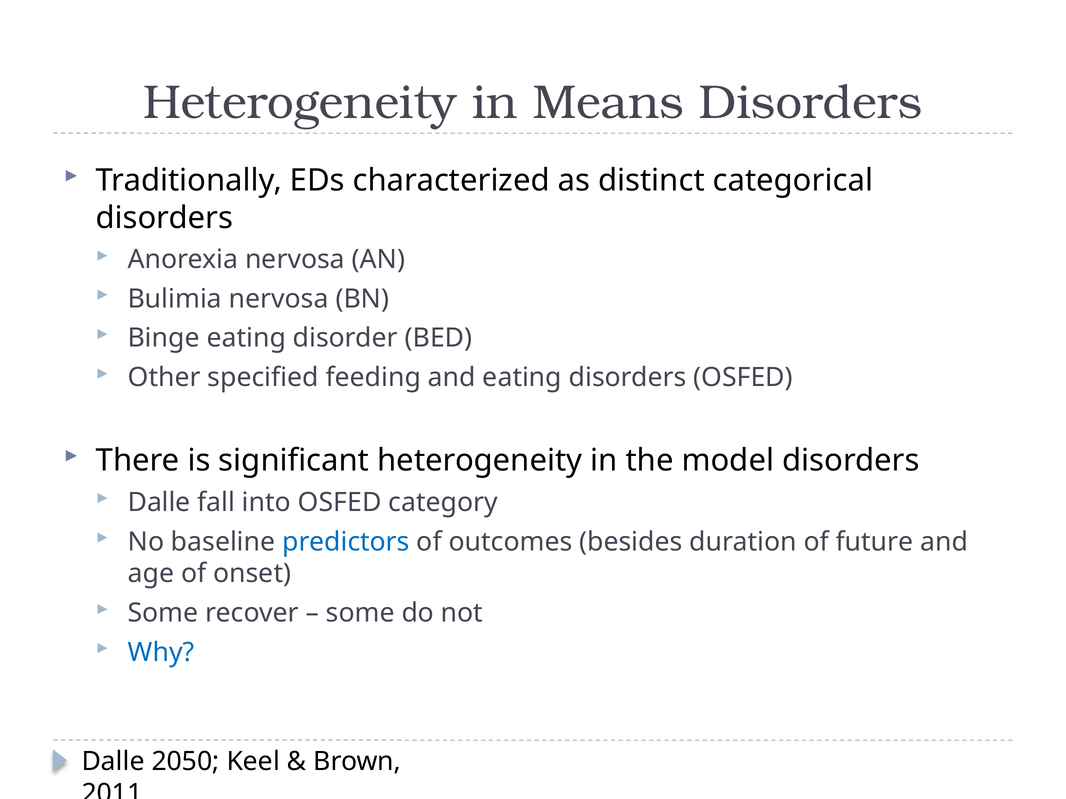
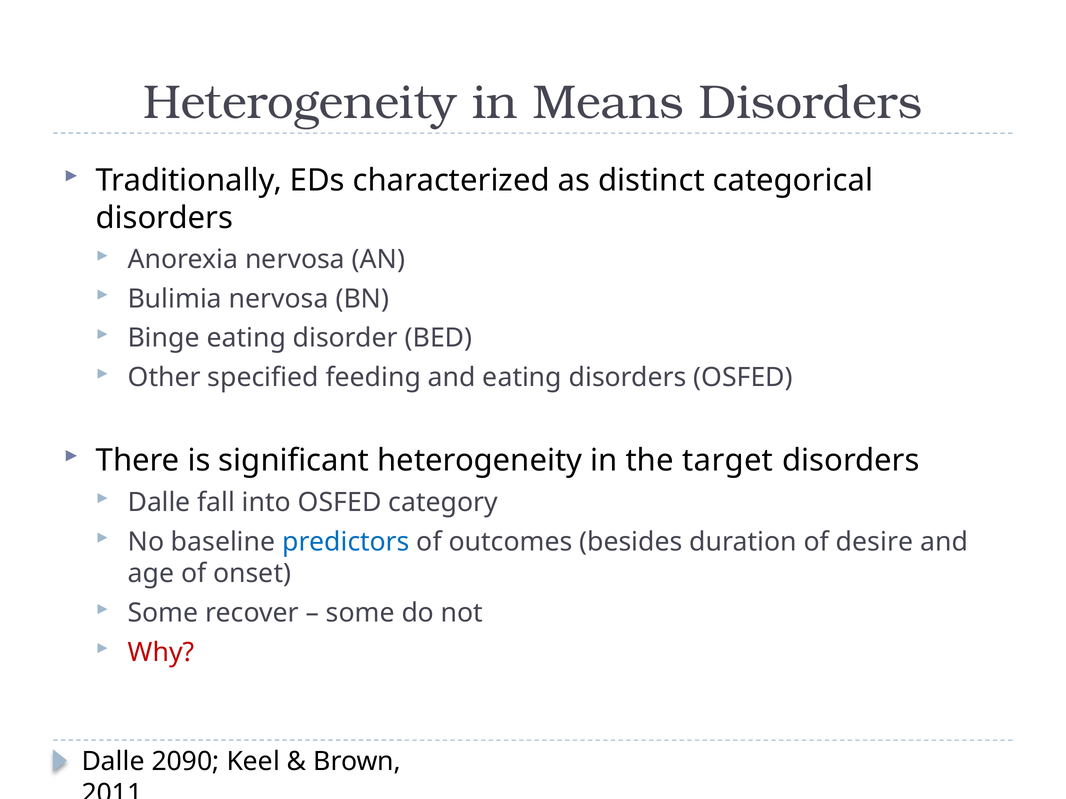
model: model -> target
future: future -> desire
Why colour: blue -> red
2050: 2050 -> 2090
